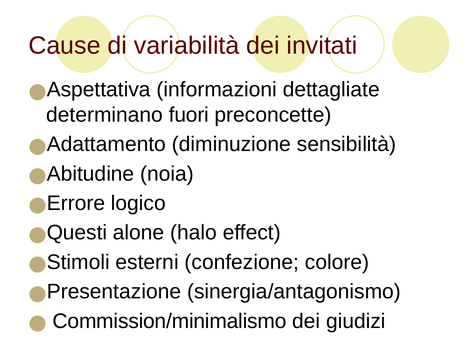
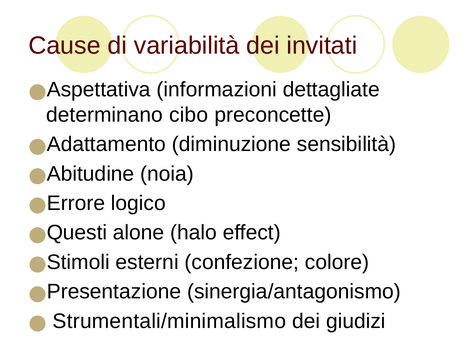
fuori: fuori -> cibo
Commission/minimalismo: Commission/minimalismo -> Strumentali/minimalismo
